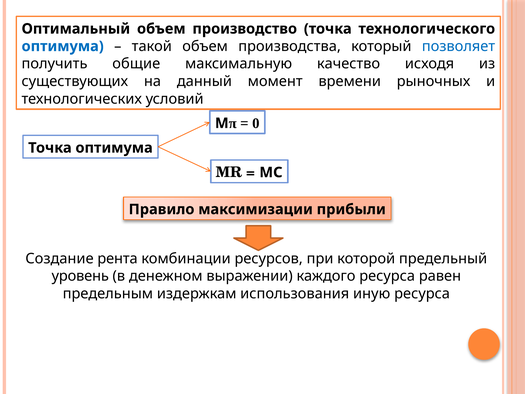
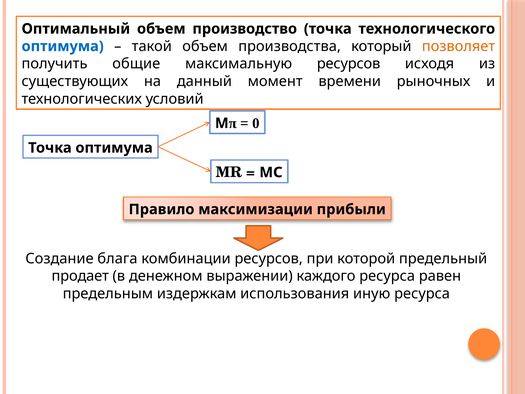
позволяет colour: blue -> orange
максимальную качество: качество -> ресурсов
рента: рента -> блага
уровень: уровень -> продает
